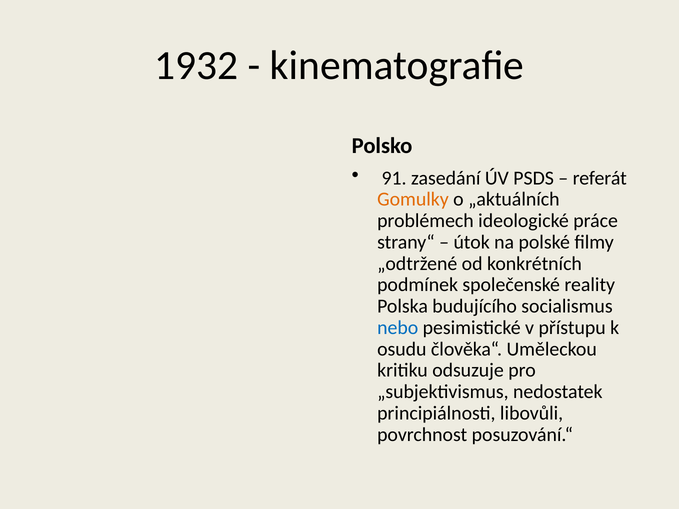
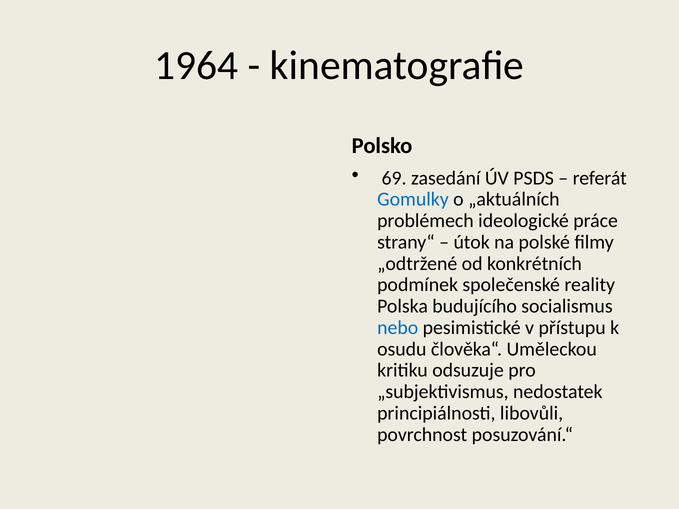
1932: 1932 -> 1964
91: 91 -> 69
Gomulky colour: orange -> blue
